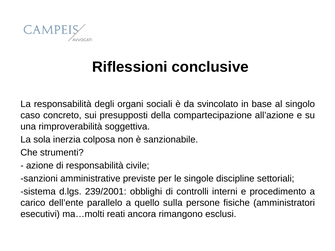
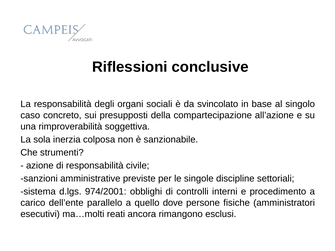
239/2001: 239/2001 -> 974/2001
sulla: sulla -> dove
